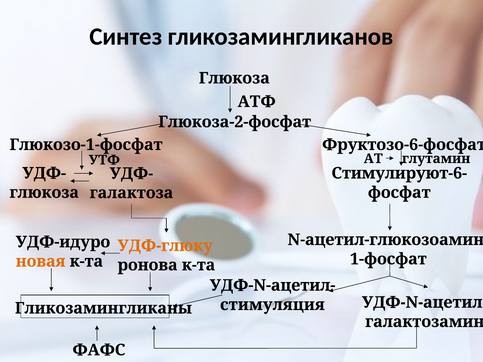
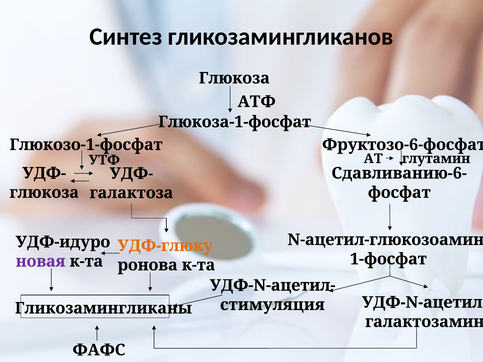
Глюкоза-2-фосфат: Глюкоза-2-фосфат -> Глюкоза-1-фосфат
Стимулируют-6-: Стимулируют-6- -> Сдавливанию-6-
новая colour: orange -> purple
